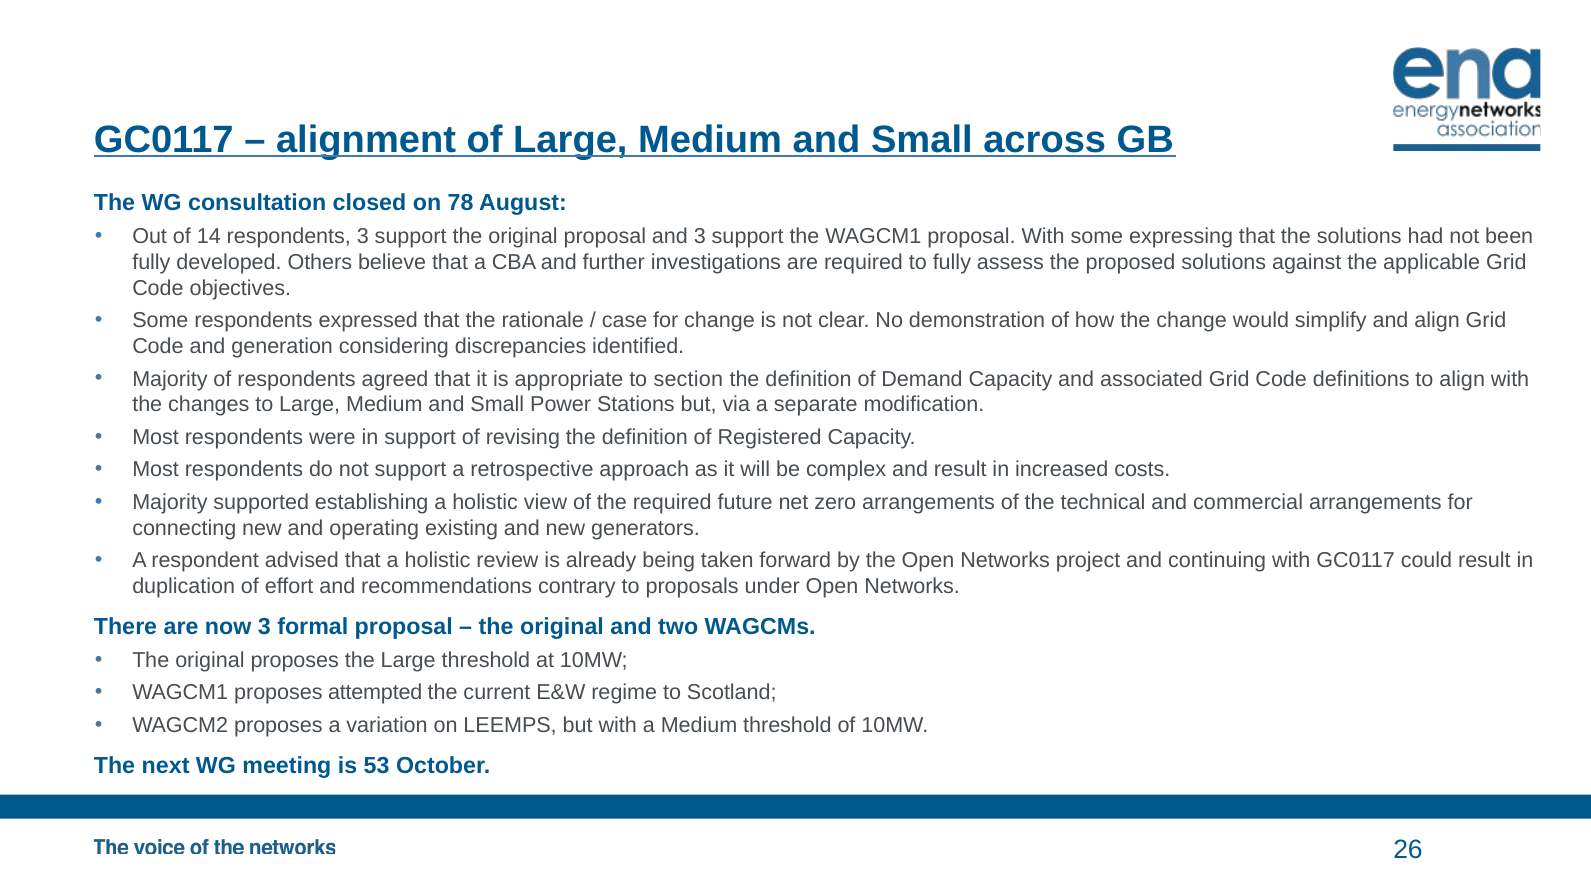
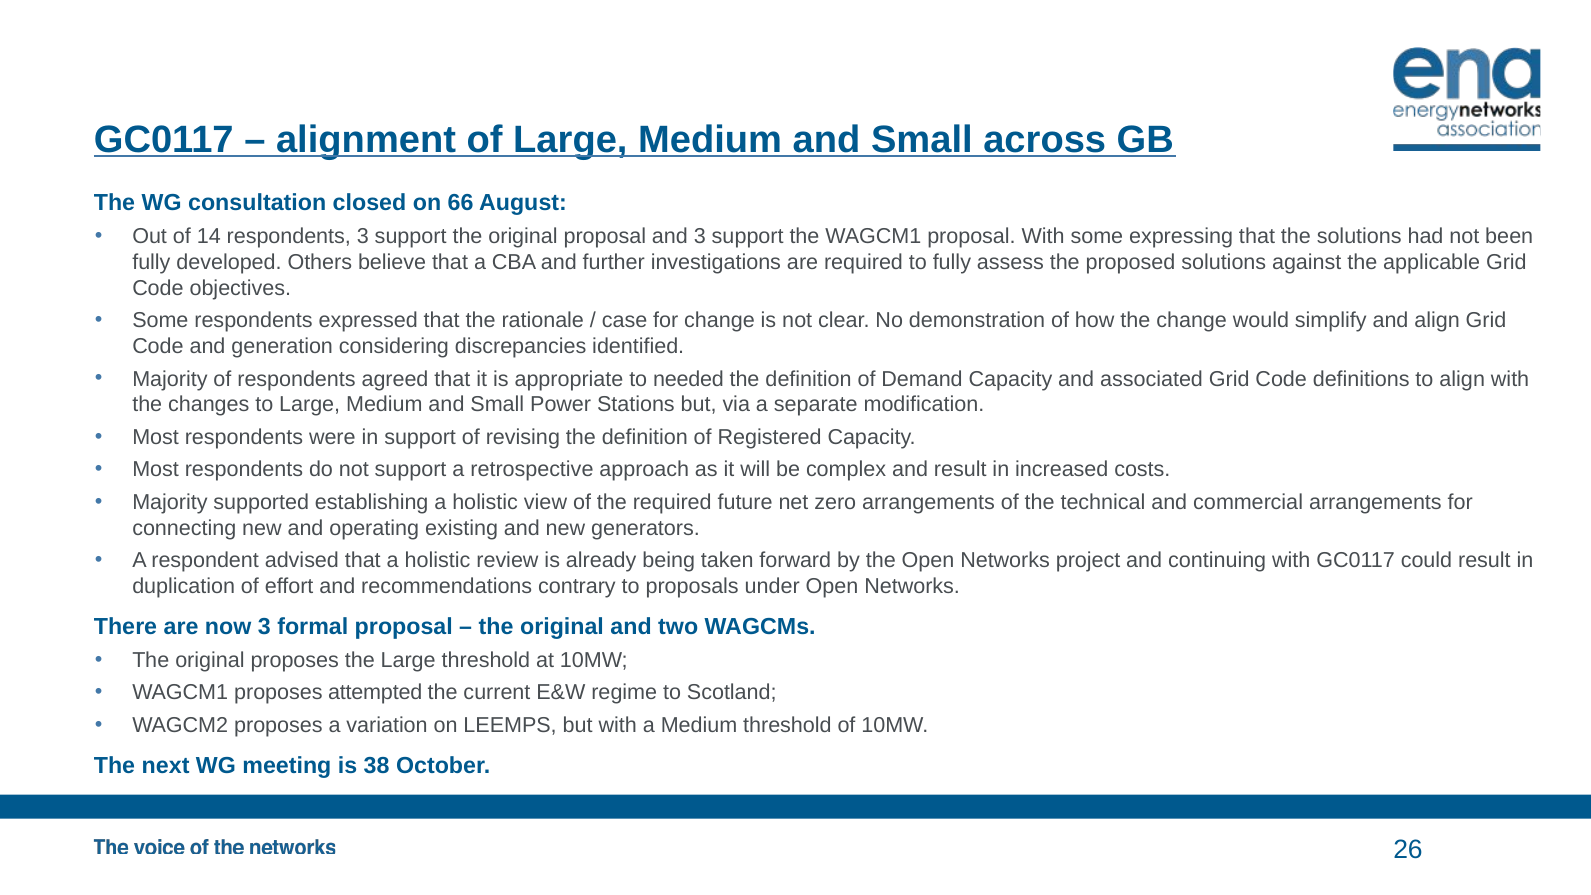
78: 78 -> 66
section: section -> needed
53: 53 -> 38
